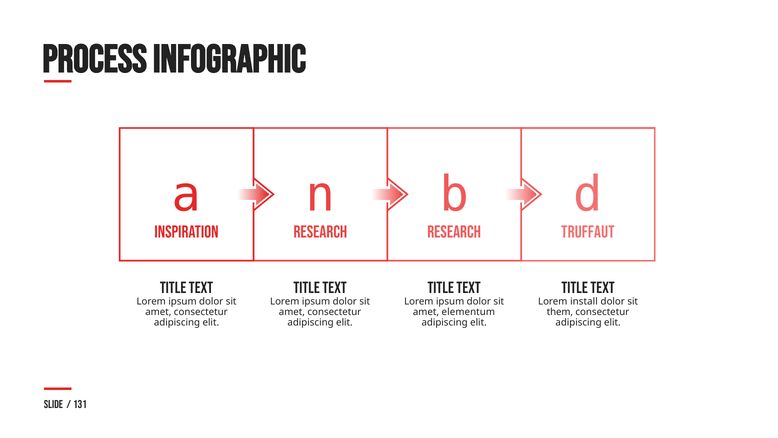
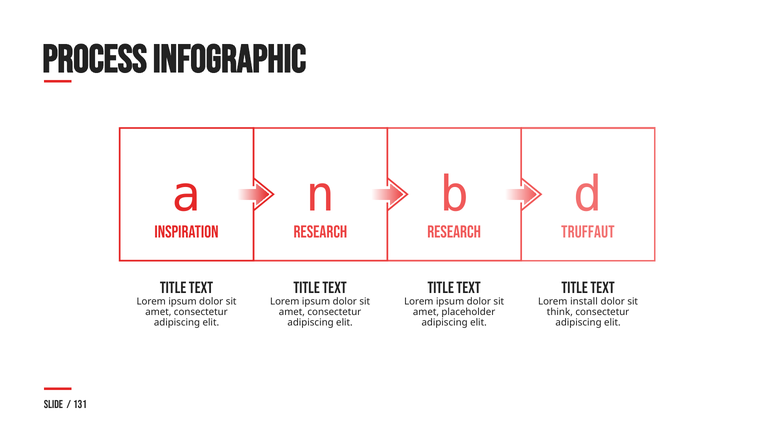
elementum: elementum -> placeholder
them: them -> think
